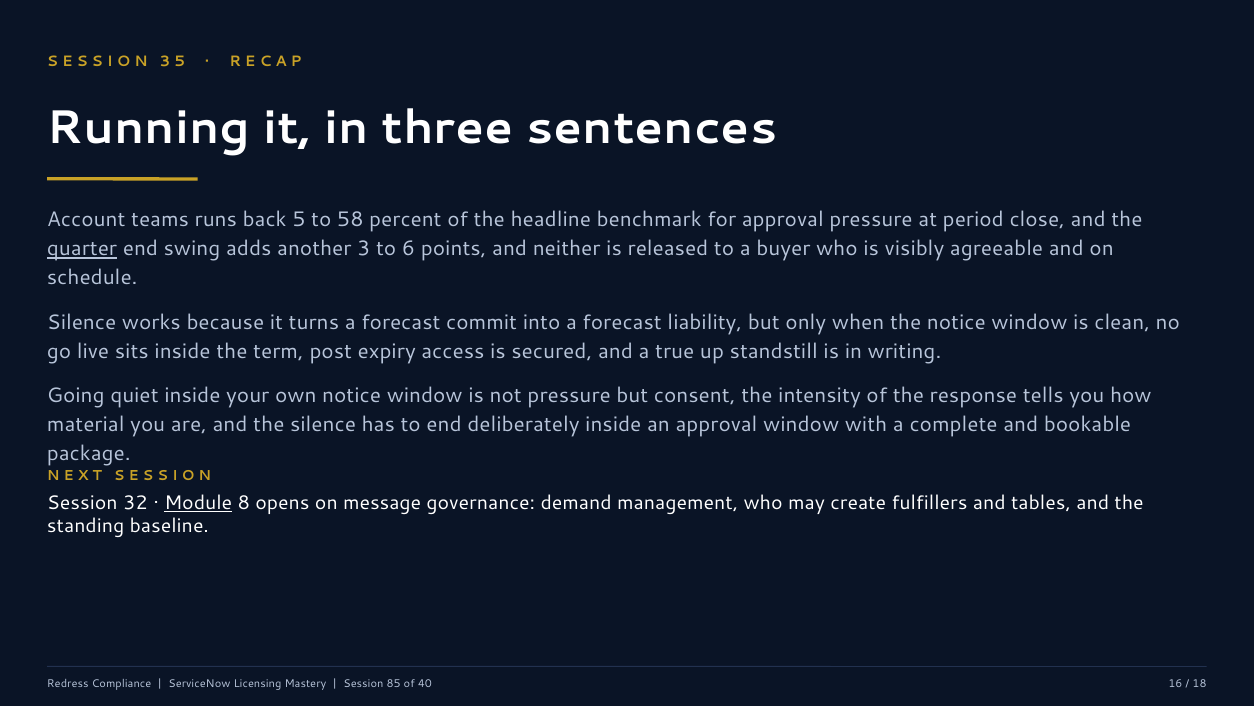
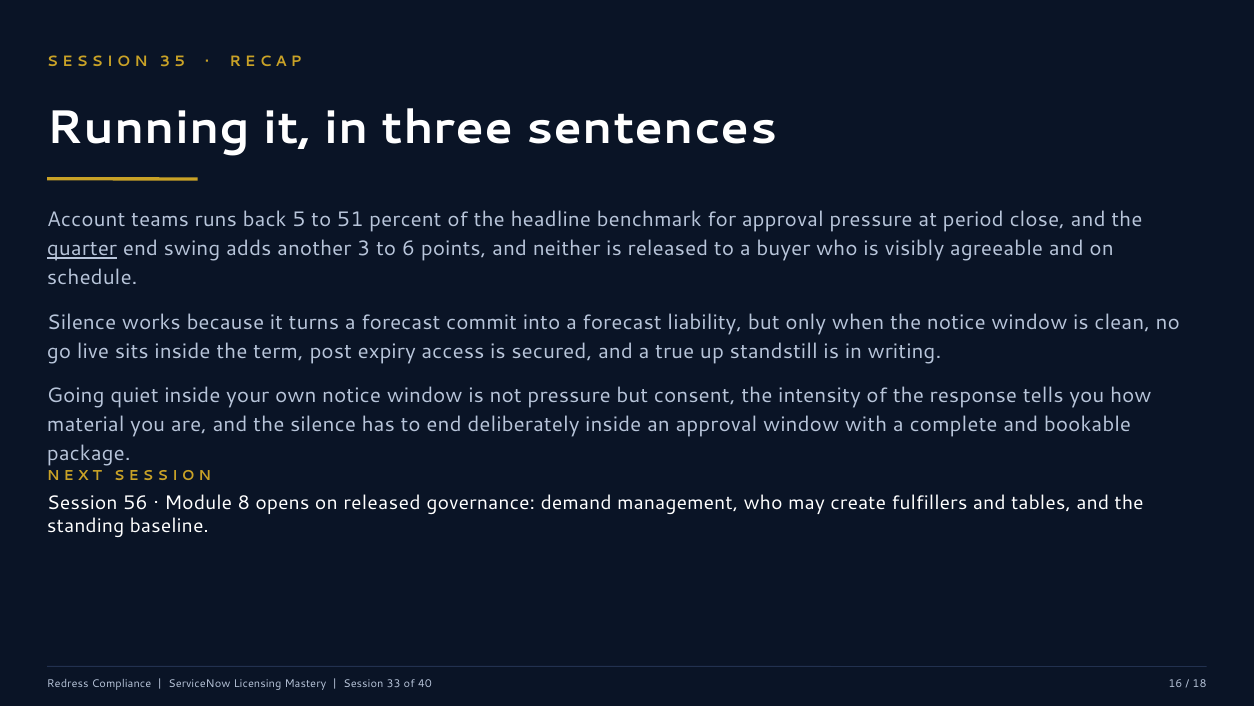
58: 58 -> 51
32: 32 -> 56
Module underline: present -> none
on message: message -> released
85: 85 -> 33
